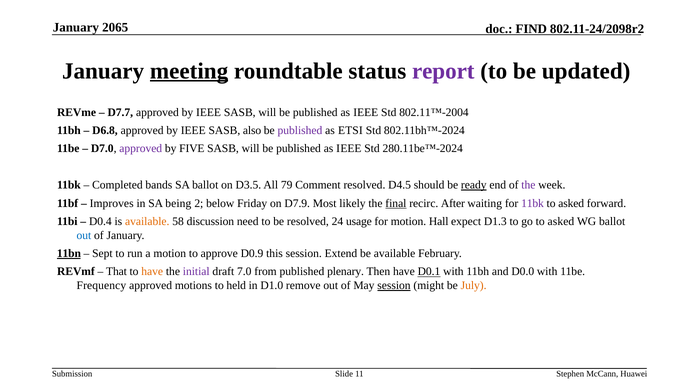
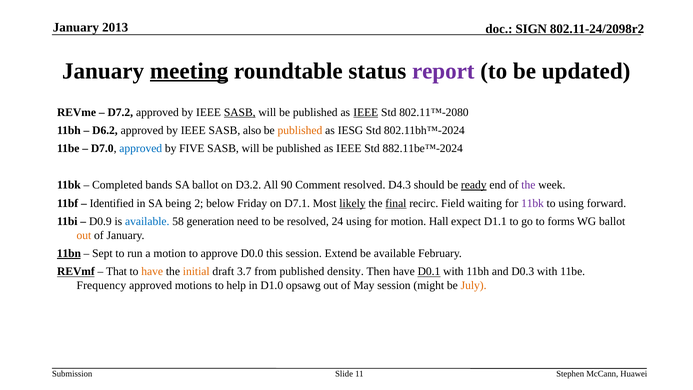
2065: 2065 -> 2013
FIND: FIND -> SIGN
D7.7: D7.7 -> D7.2
SASB at (240, 112) underline: none -> present
IEEE at (366, 112) underline: none -> present
802.11™-2004: 802.11™-2004 -> 802.11™-2080
D6.8: D6.8 -> D6.2
published at (300, 130) colour: purple -> orange
ETSI: ETSI -> IESG
approved at (141, 149) colour: purple -> blue
280.11be™-2024: 280.11be™-2024 -> 882.11be™-2024
D3.5: D3.5 -> D3.2
79: 79 -> 90
D4.5: D4.5 -> D4.3
Improves: Improves -> Identified
D7.9: D7.9 -> D7.1
likely underline: none -> present
After: After -> Field
asked at (571, 203): asked -> using
D0.4: D0.4 -> D0.9
available at (147, 221) colour: orange -> blue
discussion: discussion -> generation
24 usage: usage -> using
D1.3: D1.3 -> D1.1
go to asked: asked -> forms
out at (84, 235) colour: blue -> orange
D0.9: D0.9 -> D0.0
REVmf underline: none -> present
initial colour: purple -> orange
7.0: 7.0 -> 3.7
plenary: plenary -> density
D0.0: D0.0 -> D0.3
held: held -> help
remove: remove -> opsawg
session at (394, 285) underline: present -> none
